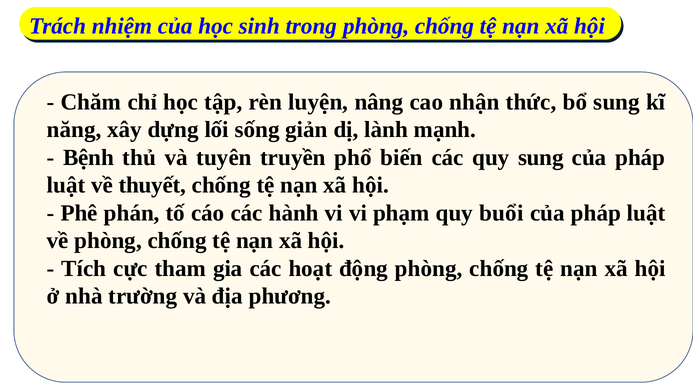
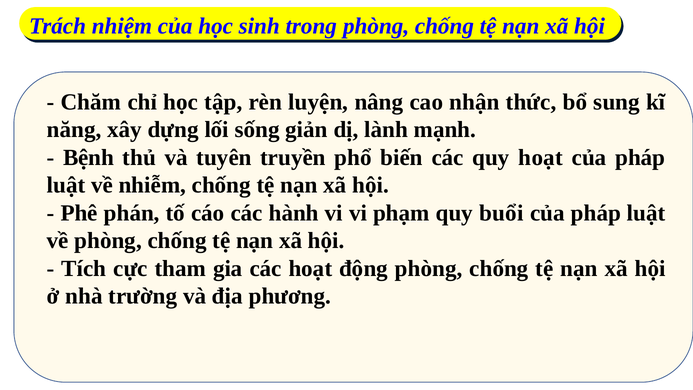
quy sung: sung -> hoạt
thuyết: thuyết -> nhiễm
